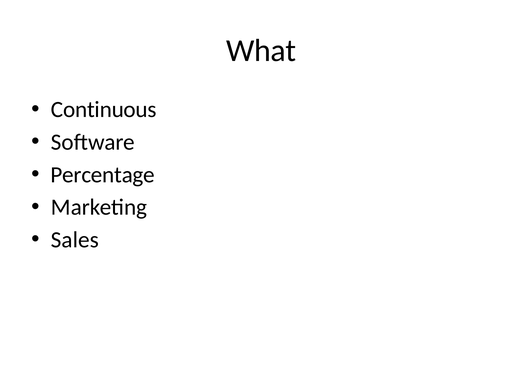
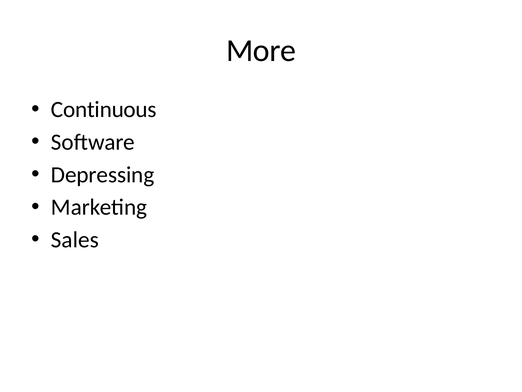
What: What -> More
Percentage: Percentage -> Depressing
